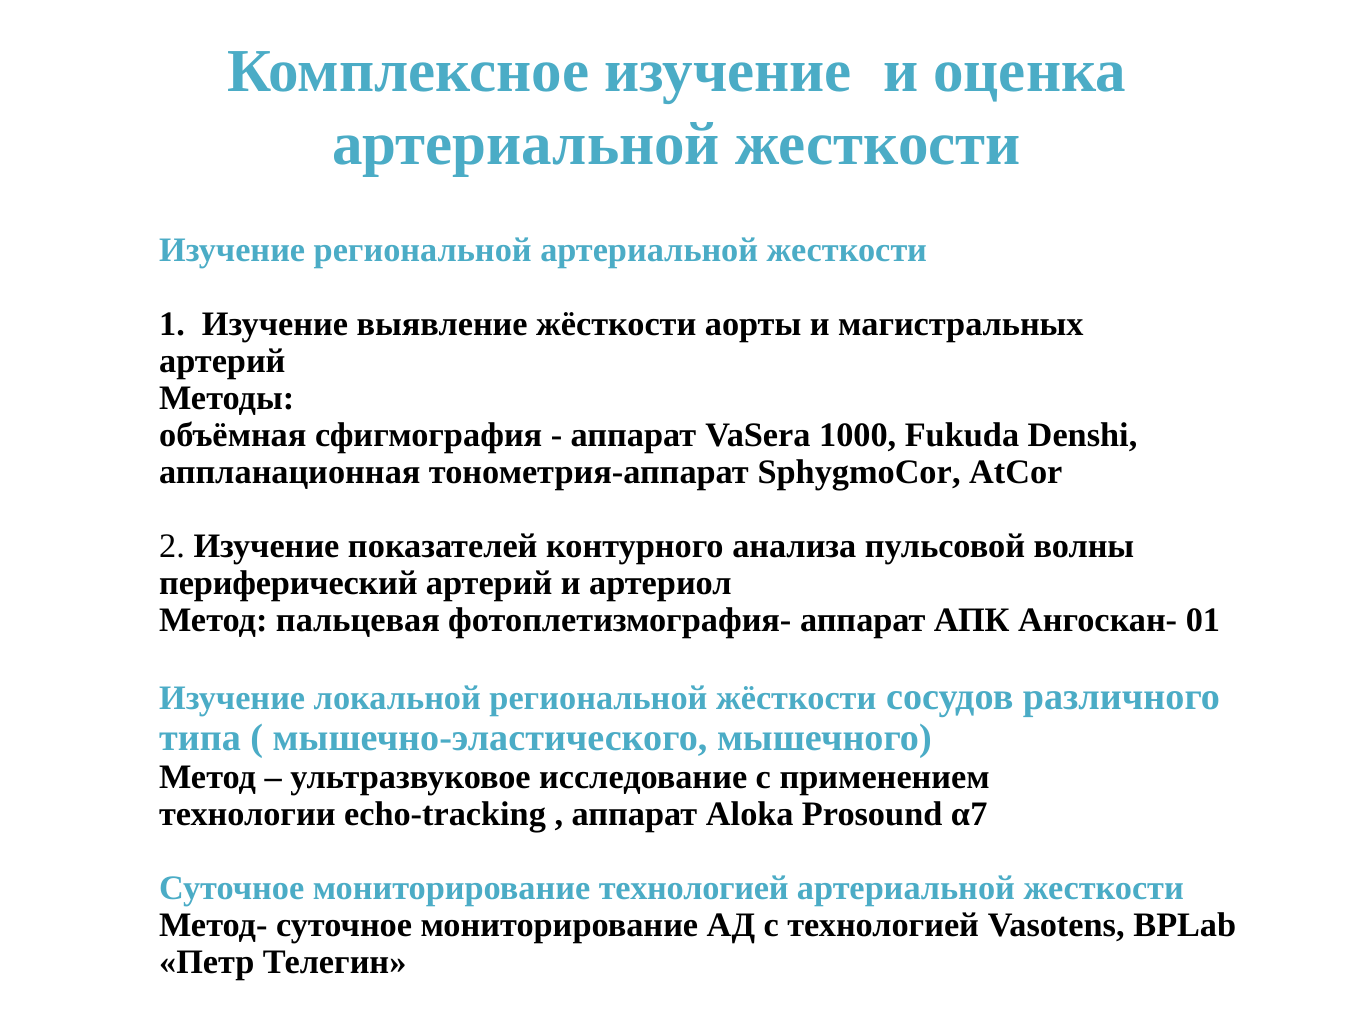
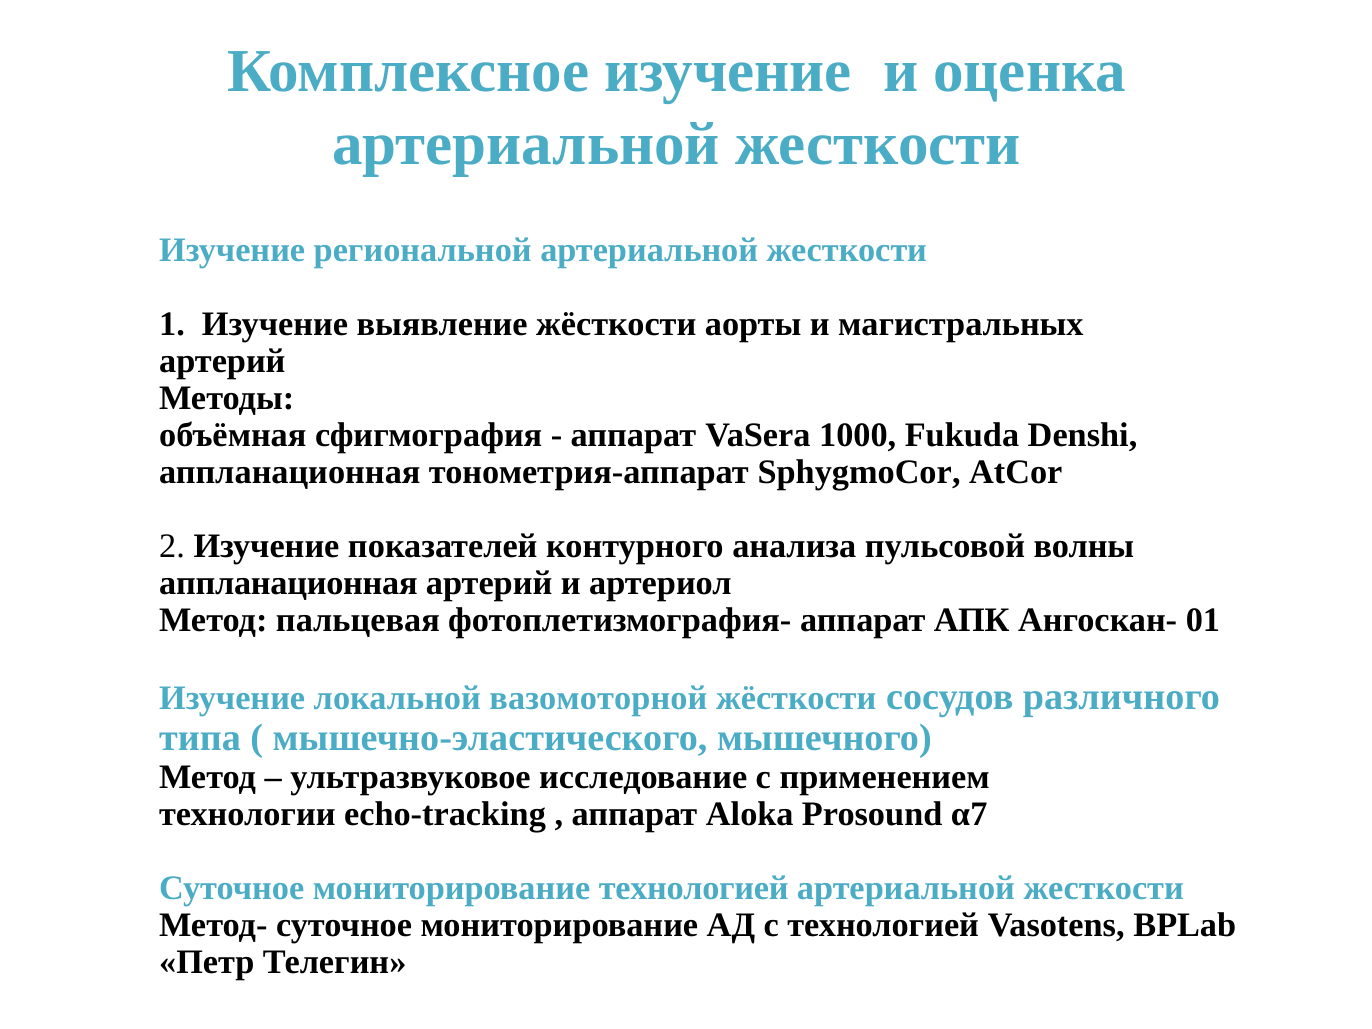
периферический at (288, 584): периферический -> аппланационная
локальной региональной: региональной -> вазомоторной
